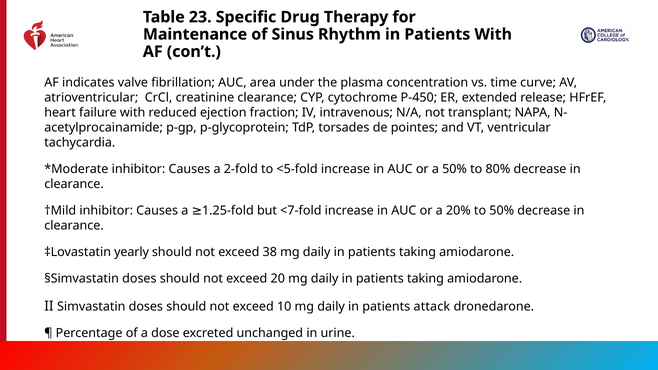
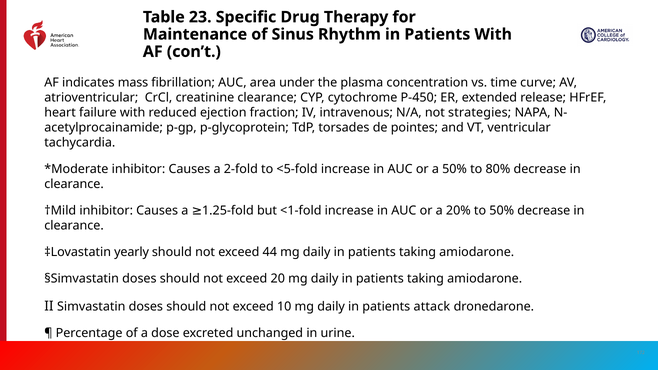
valve: valve -> mass
transplant: transplant -> strategies
<7-fold: <7-fold -> <1-fold
38: 38 -> 44
